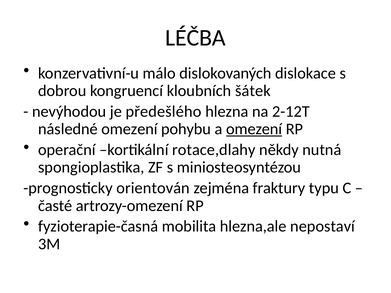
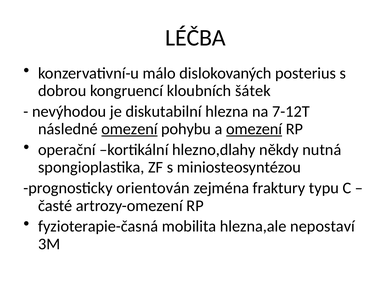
dislokace: dislokace -> posterius
předešlého: předešlého -> diskutabilní
2-12T: 2-12T -> 7-12T
omezení at (129, 129) underline: none -> present
rotace,dlahy: rotace,dlahy -> hlezno,dlahy
